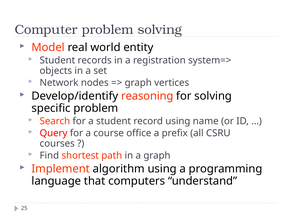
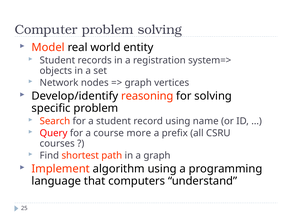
office: office -> more
